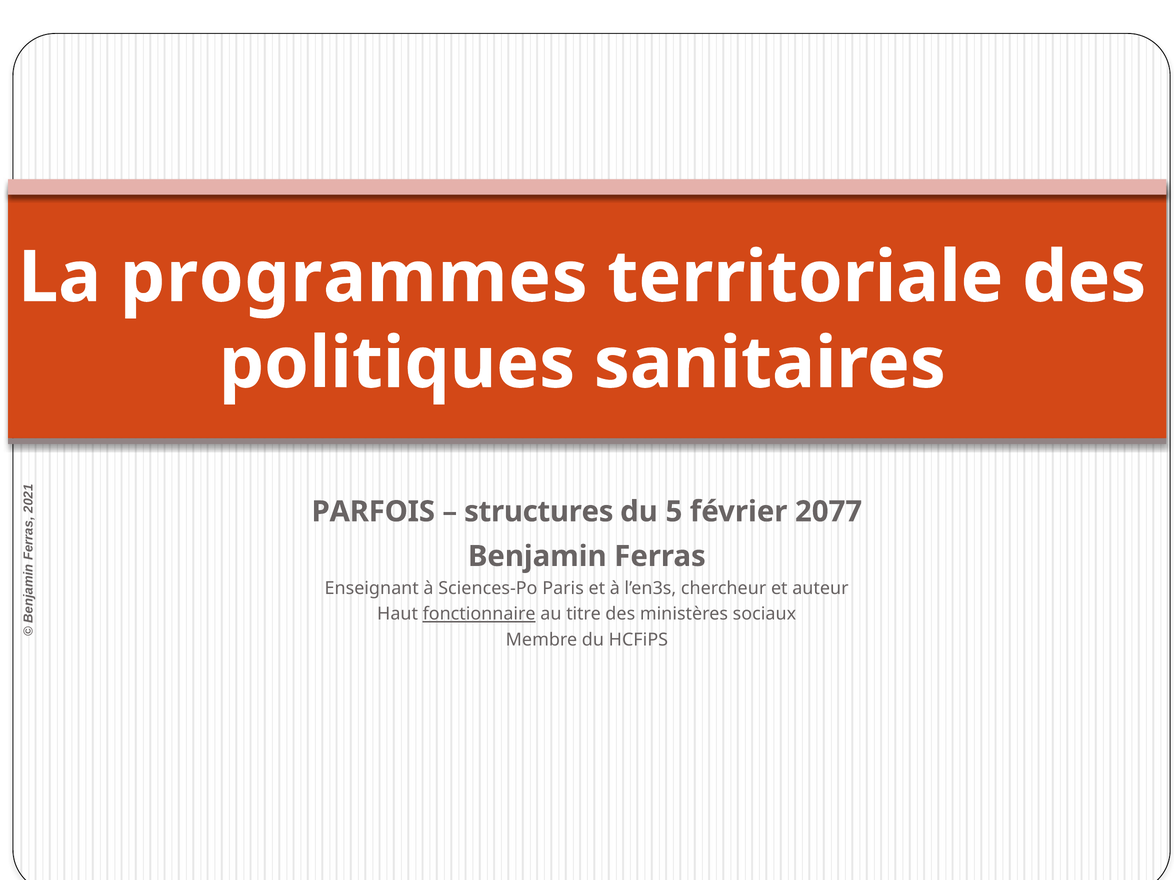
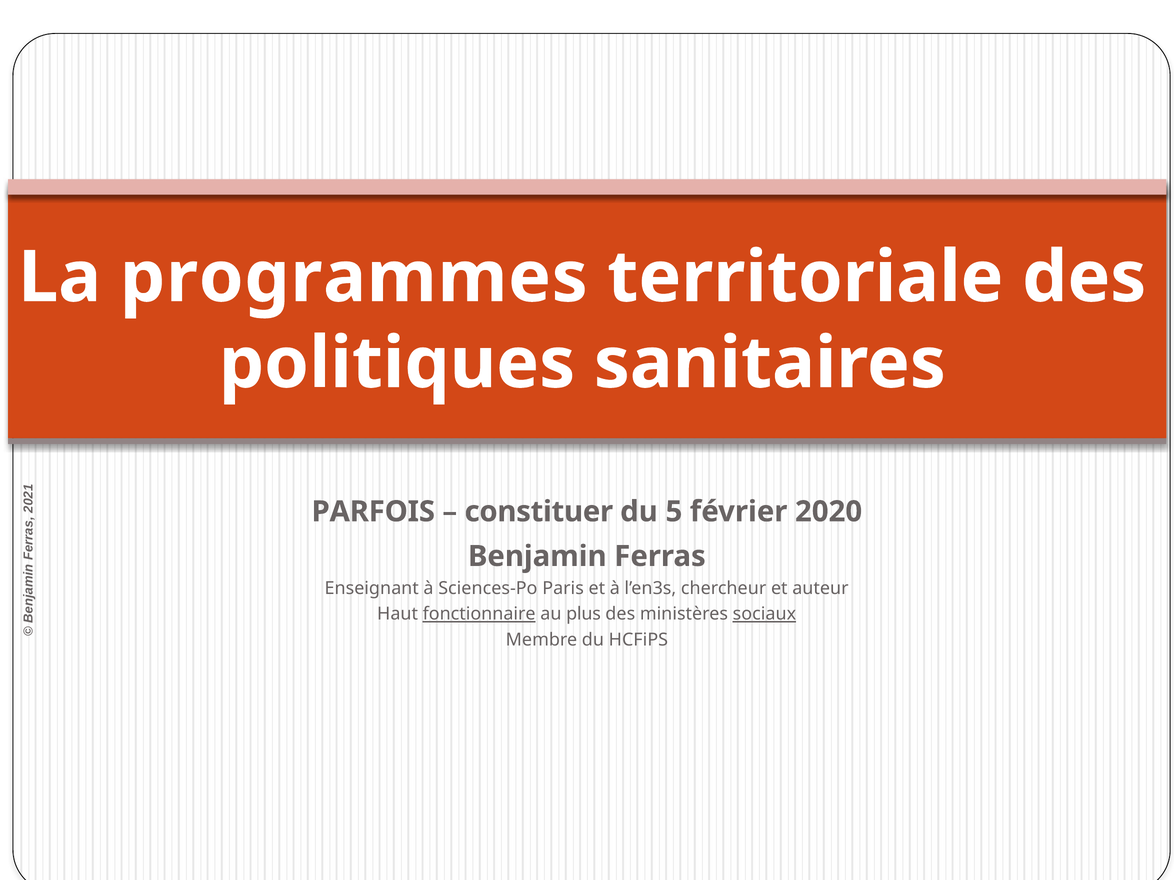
structures: structures -> constituer
2077: 2077 -> 2020
titre: titre -> plus
sociaux underline: none -> present
